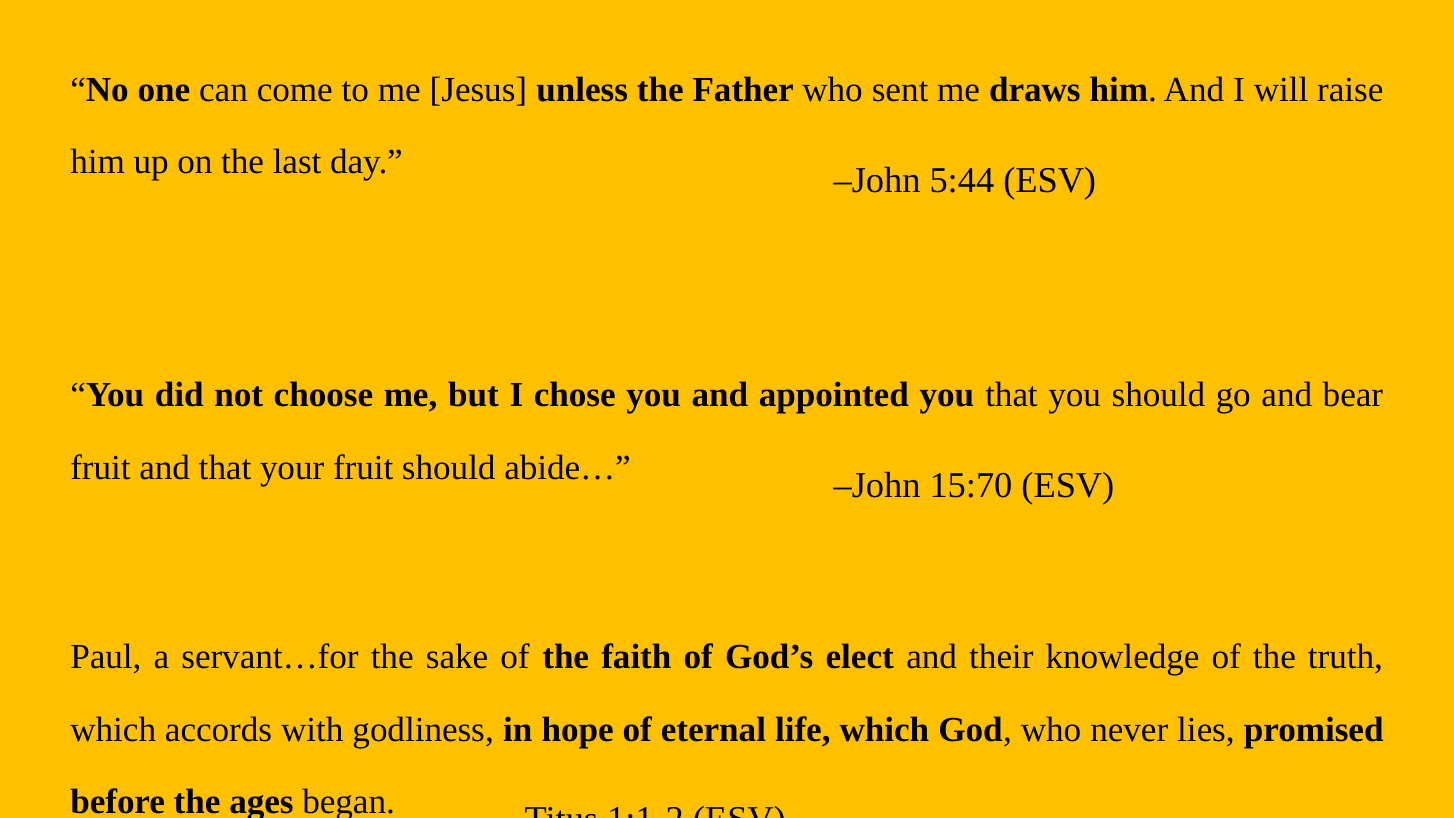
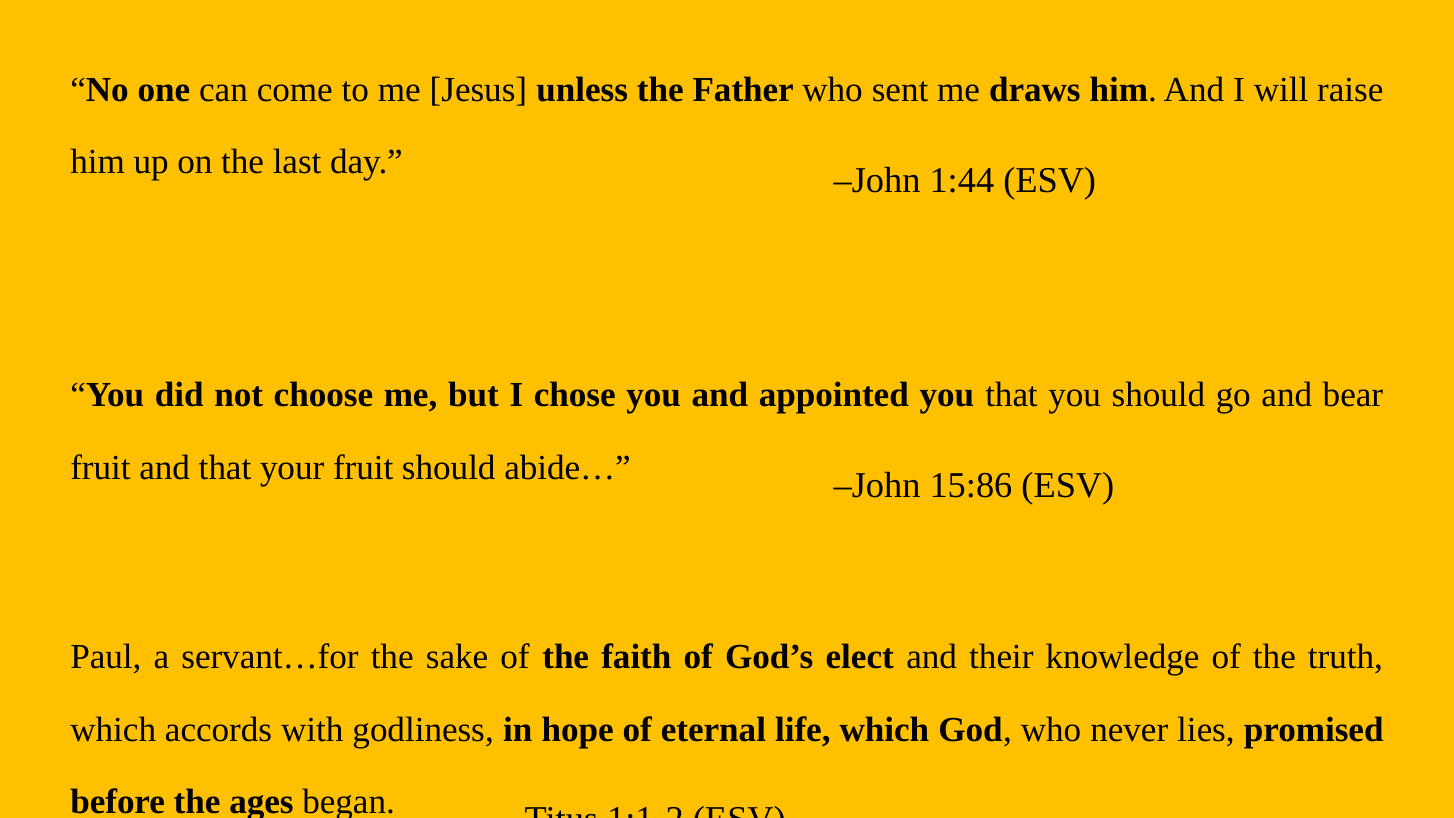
5:44: 5:44 -> 1:44
15:70: 15:70 -> 15:86
